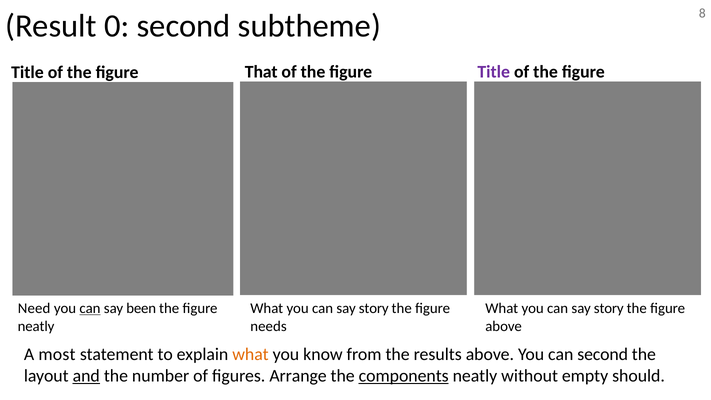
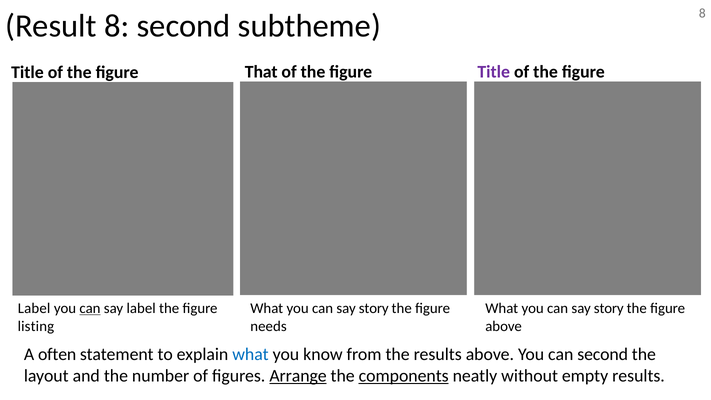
Result 0: 0 -> 8
Need at (34, 308): Need -> Label
say been: been -> label
neatly at (36, 326): neatly -> listing
most: most -> often
what at (250, 354) colour: orange -> blue
and underline: present -> none
Arrange underline: none -> present
empty should: should -> results
